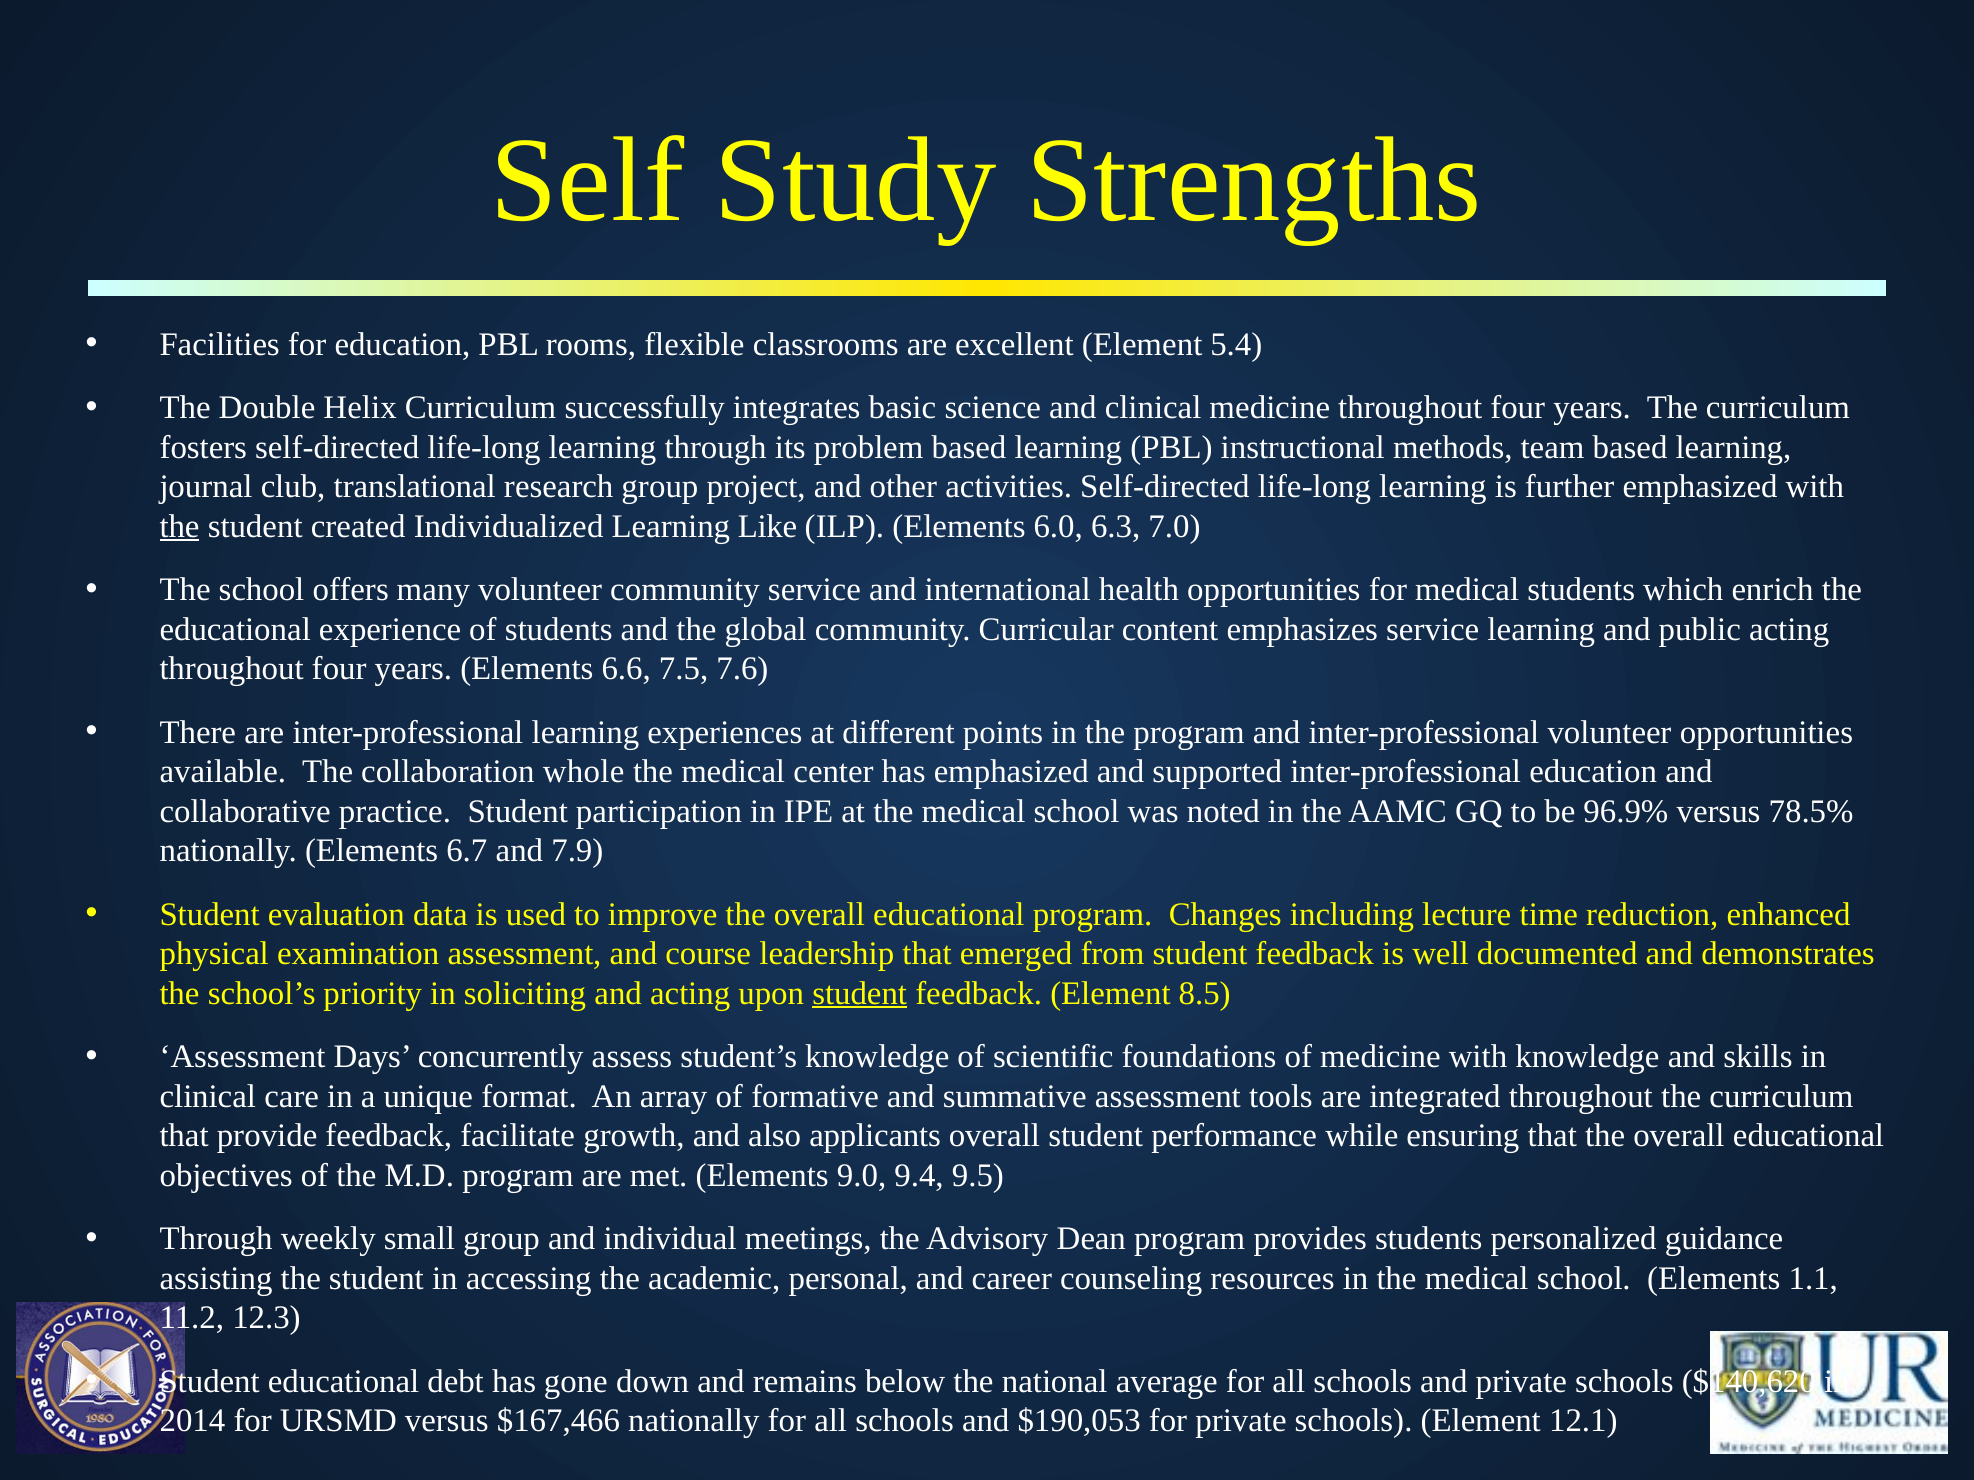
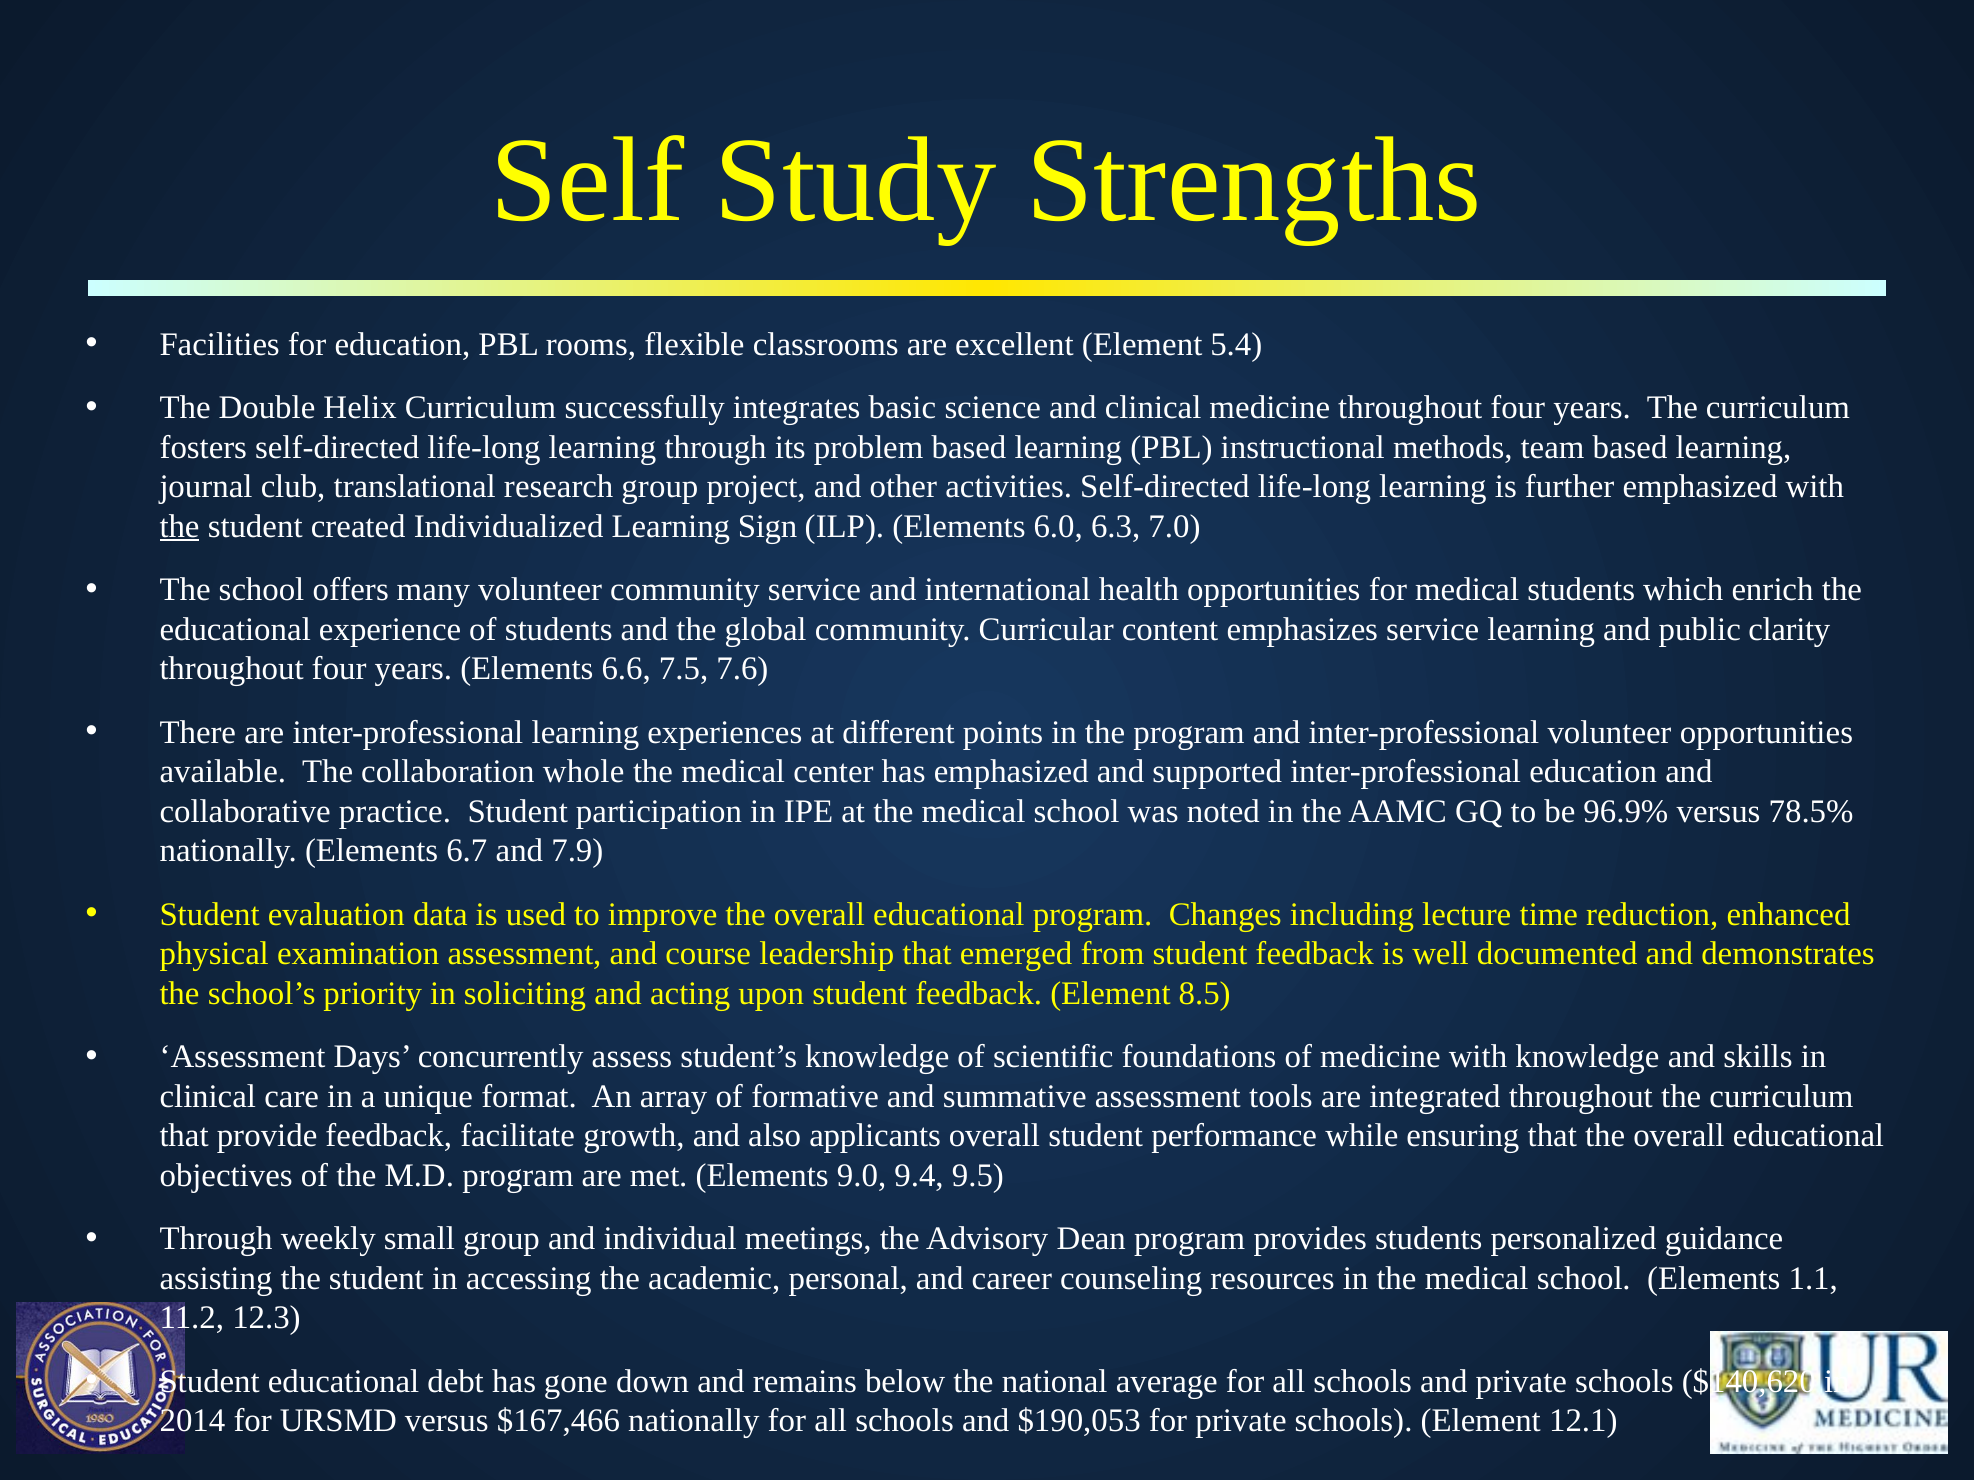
Like: Like -> Sign
public acting: acting -> clarity
student at (860, 994) underline: present -> none
